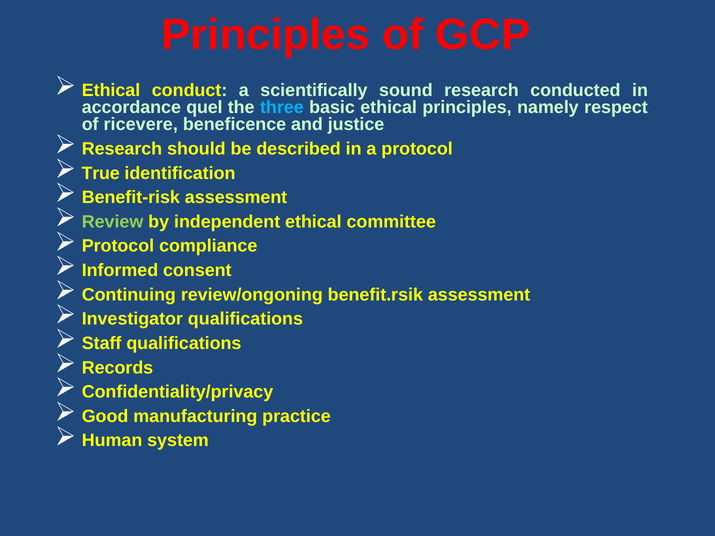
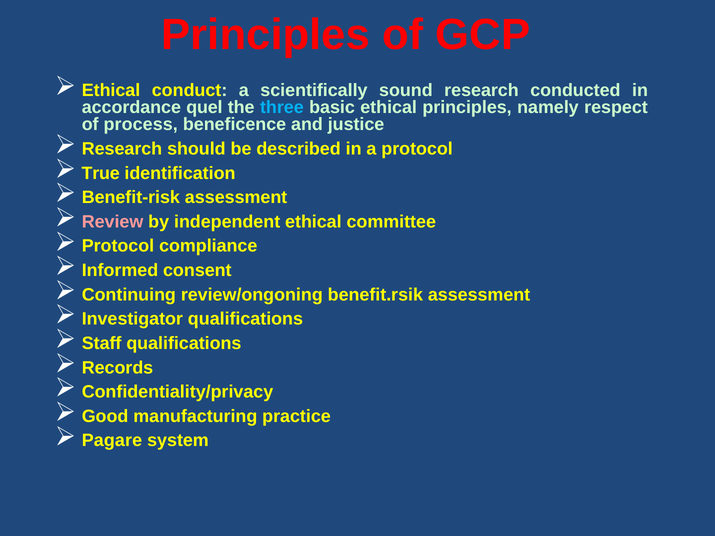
ricevere: ricevere -> process
Review colour: light green -> pink
Human: Human -> Pagare
